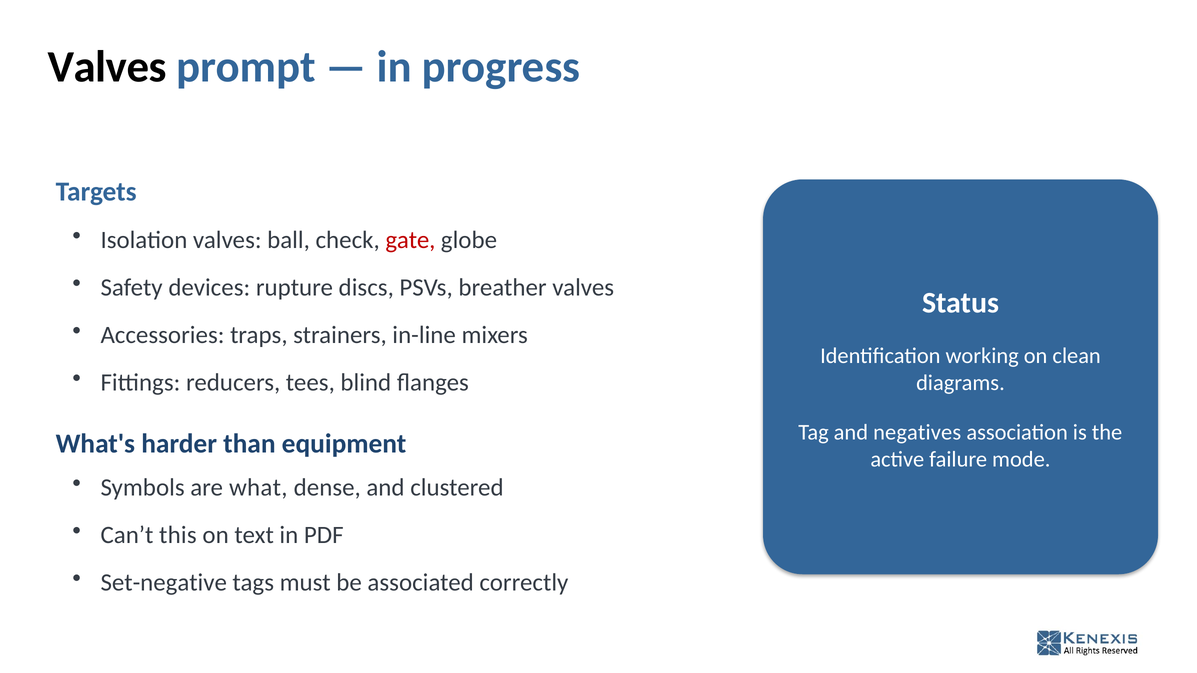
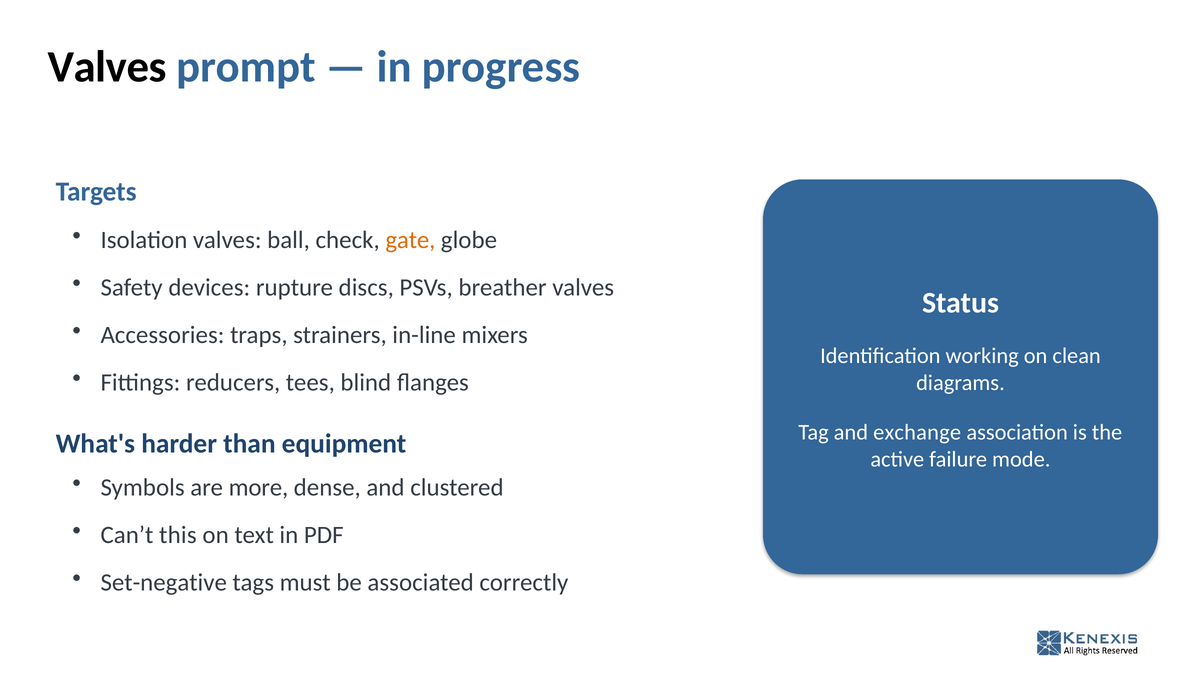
gate colour: red -> orange
negatives: negatives -> exchange
what: what -> more
